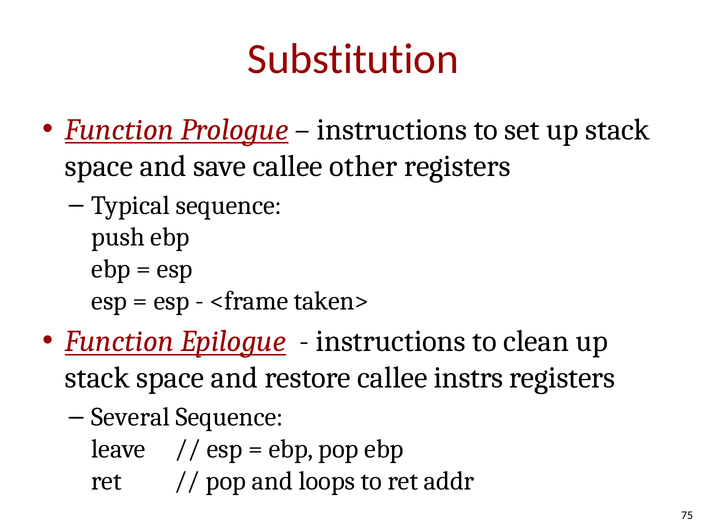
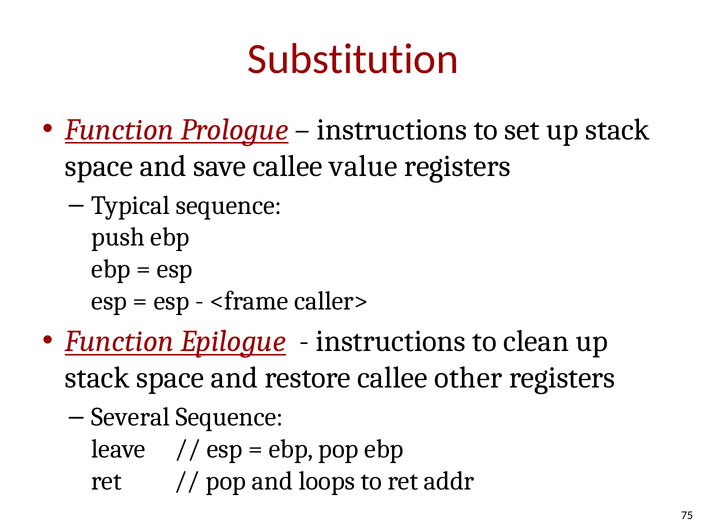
other: other -> value
taken>: taken> -> caller>
instrs: instrs -> other
